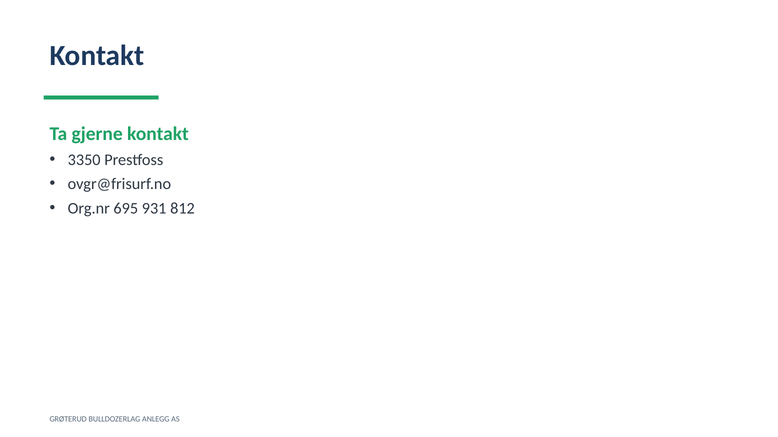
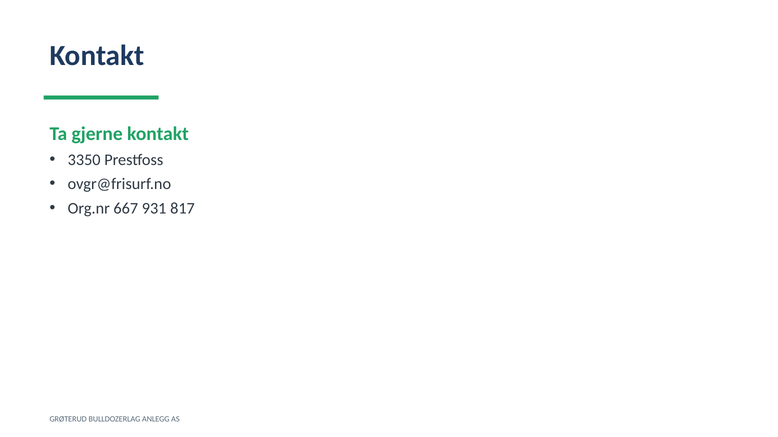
695: 695 -> 667
812: 812 -> 817
